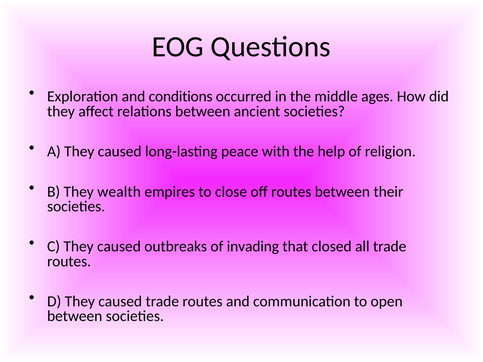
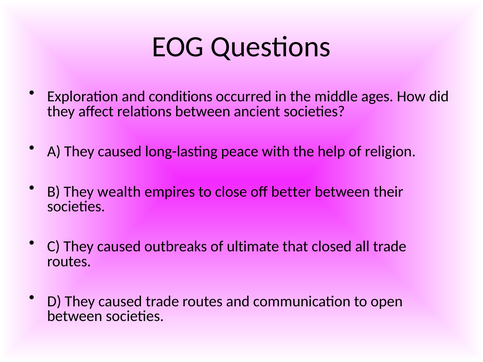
off routes: routes -> better
invading: invading -> ultimate
